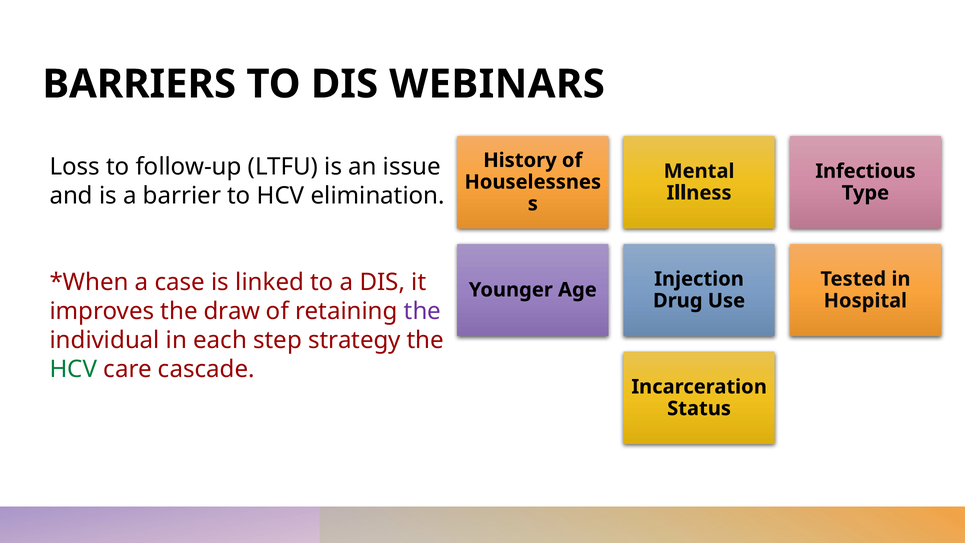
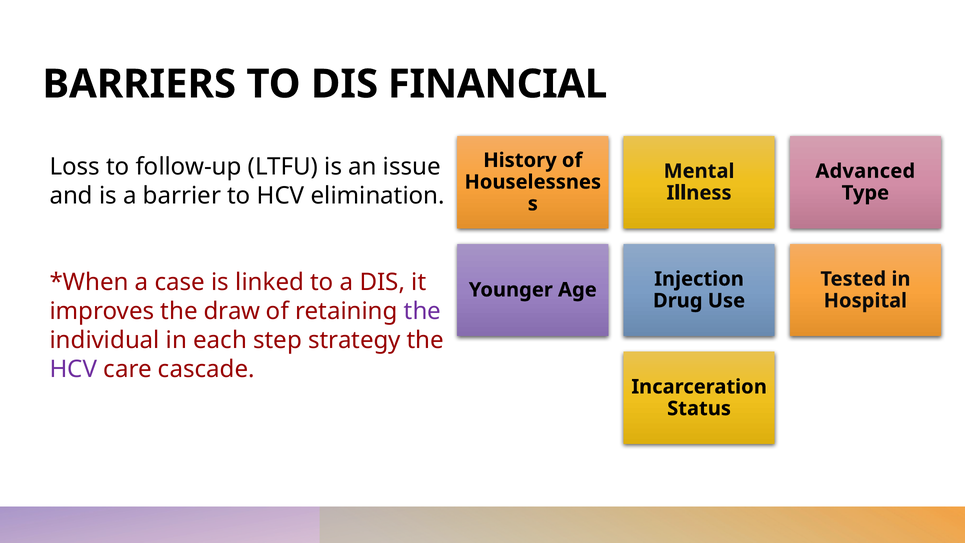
WEBINARS: WEBINARS -> FINANCIAL
Infectious: Infectious -> Advanced
HCV at (73, 369) colour: green -> purple
